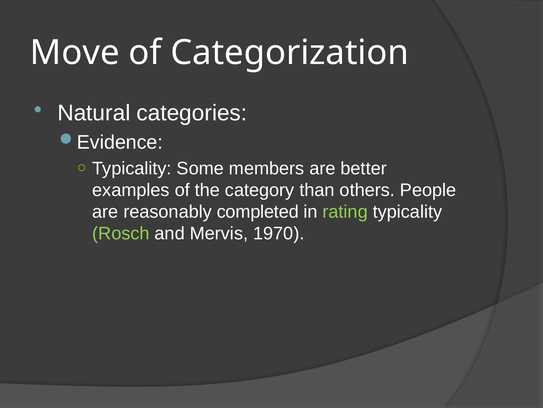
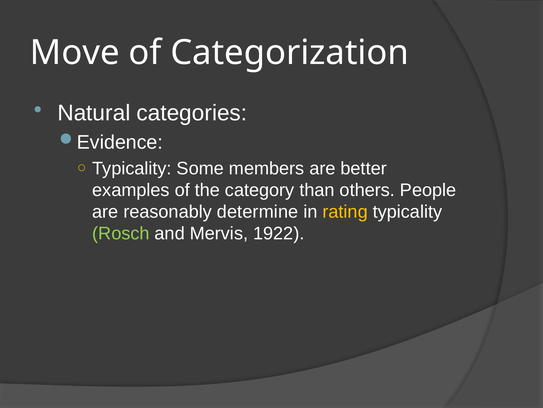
completed: completed -> determine
rating colour: light green -> yellow
1970: 1970 -> 1922
